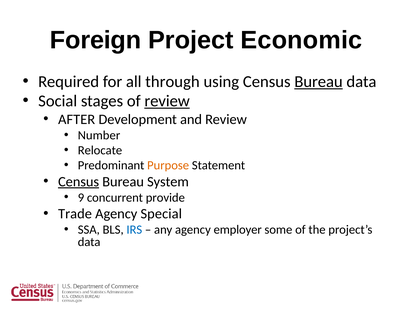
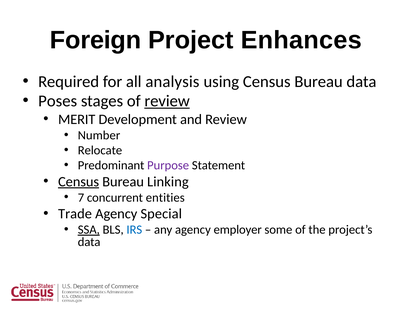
Economic: Economic -> Enhances
through: through -> analysis
Bureau at (319, 82) underline: present -> none
Social: Social -> Poses
AFTER: AFTER -> MERIT
Purpose colour: orange -> purple
System: System -> Linking
9: 9 -> 7
provide: provide -> entities
SSA underline: none -> present
